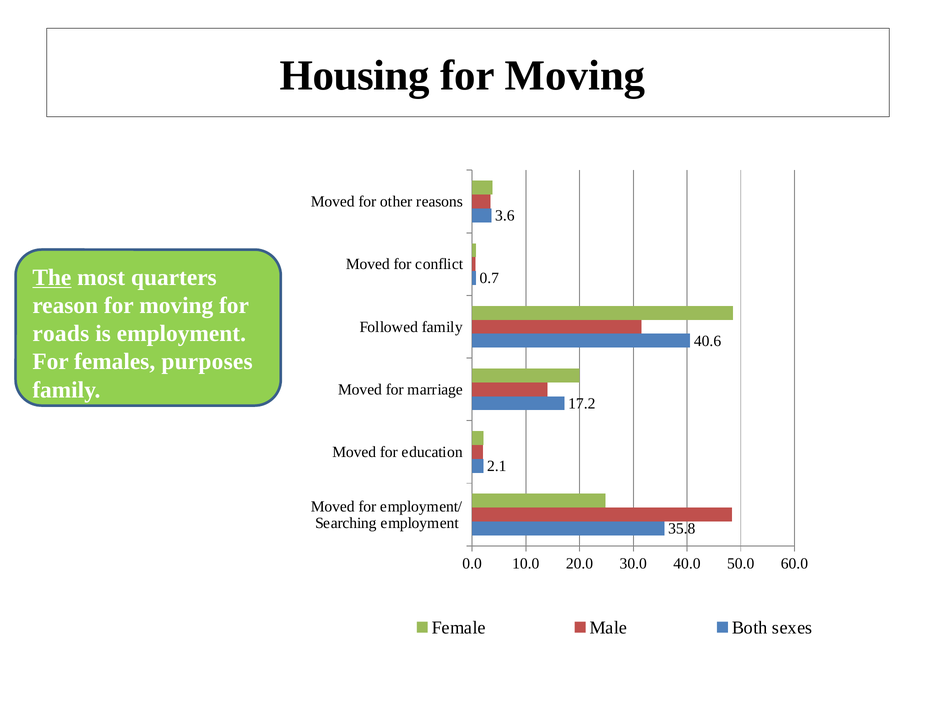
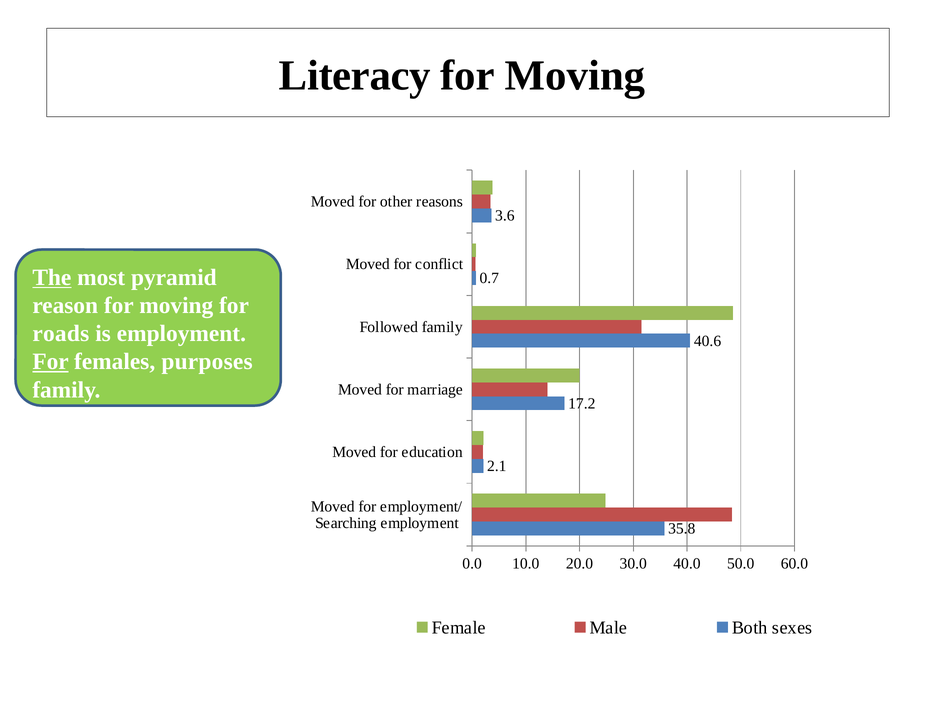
Housing: Housing -> Literacy
quarters: quarters -> pyramid
For at (51, 362) underline: none -> present
